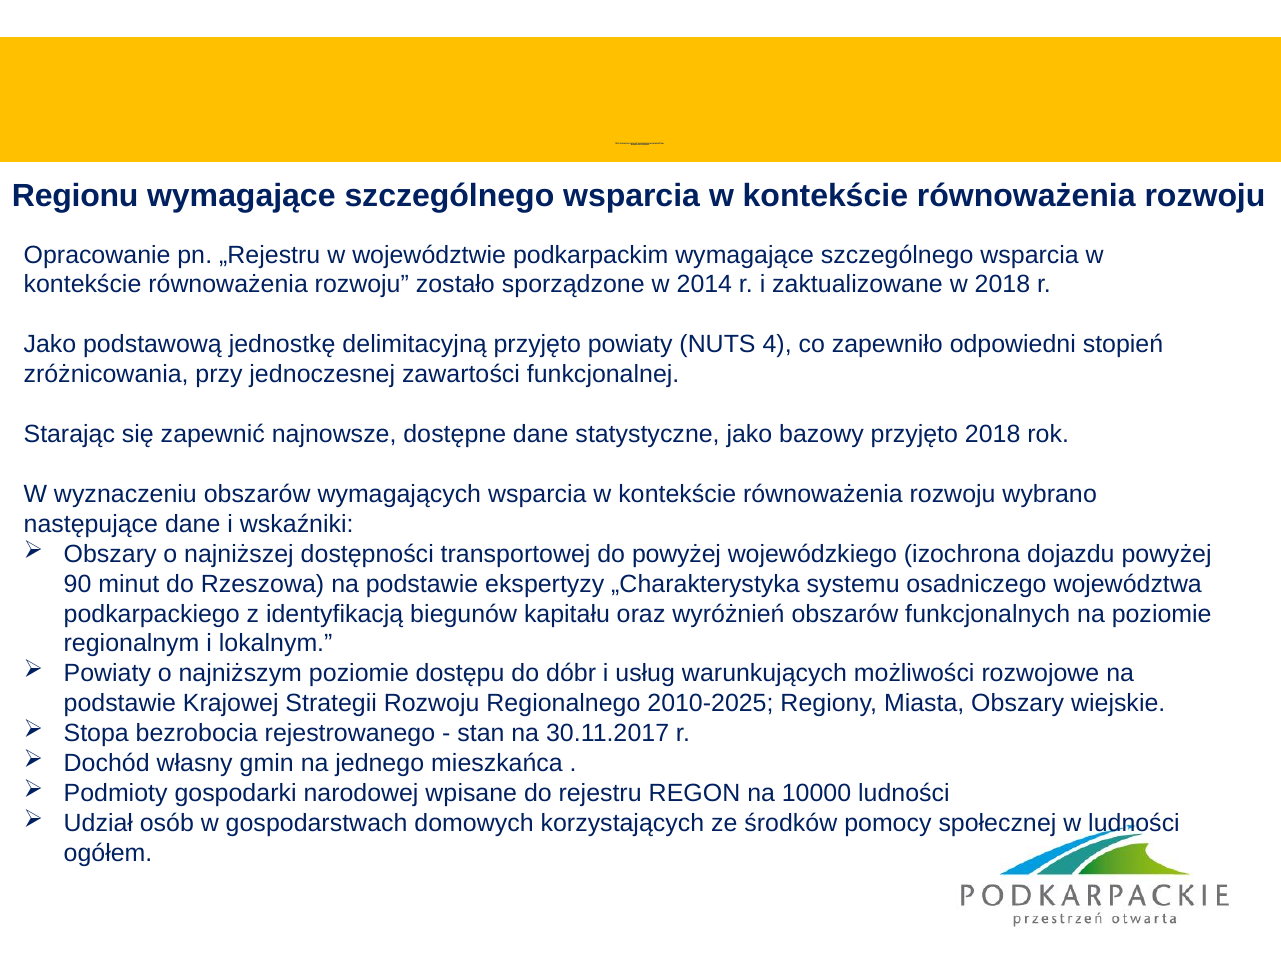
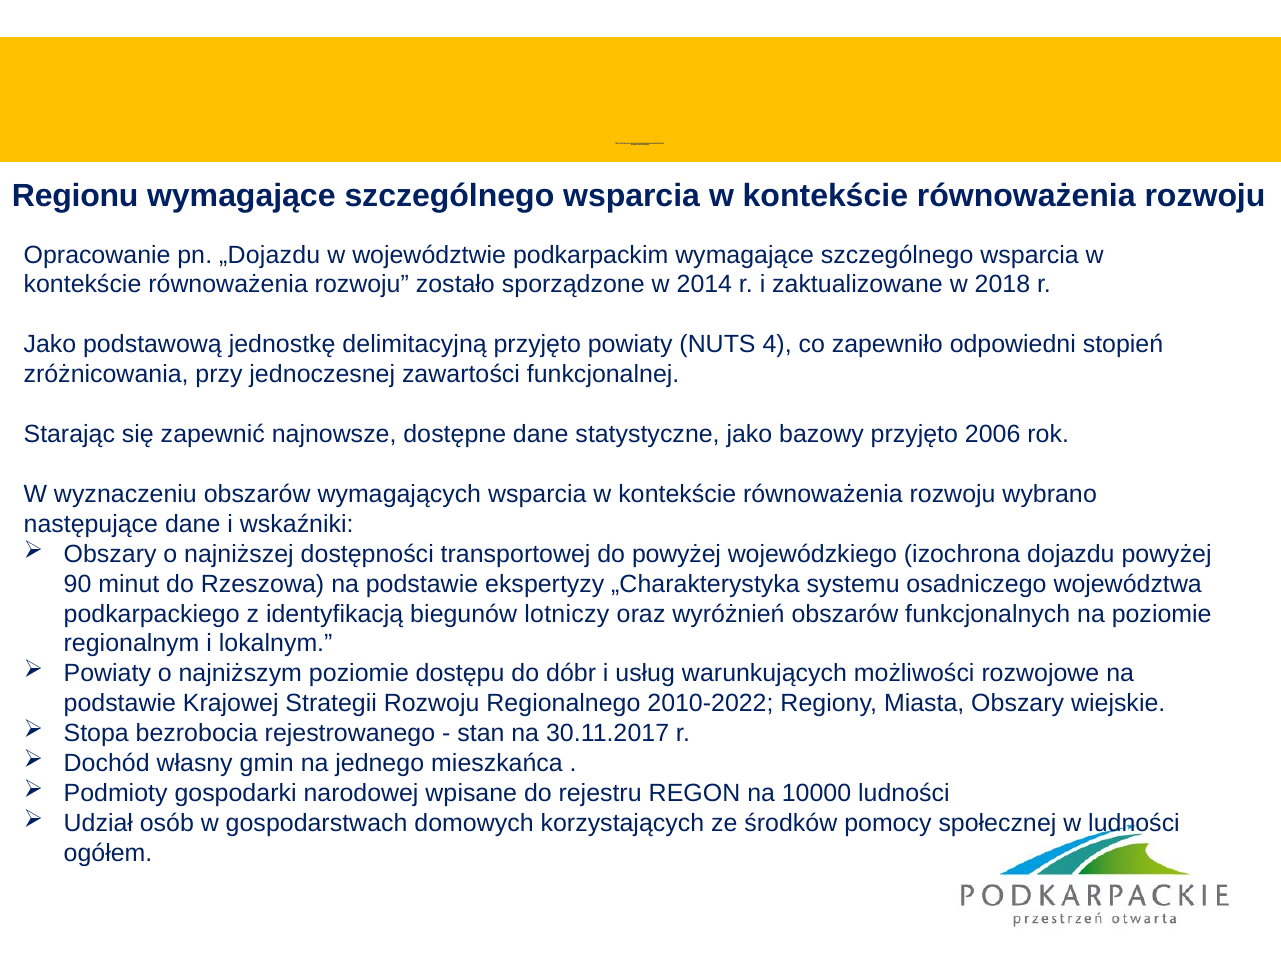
„Rejestru: „Rejestru -> „Dojazdu
przyjęto 2018: 2018 -> 2006
kapitału: kapitału -> lotniczy
2010-2025: 2010-2025 -> 2010-2022
